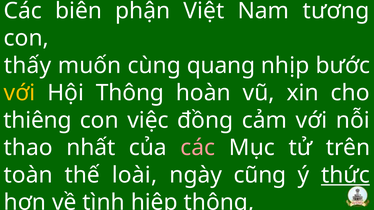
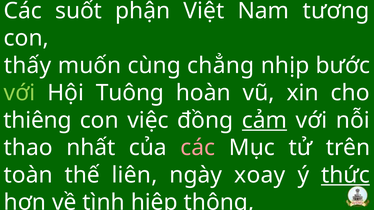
biên: biên -> suốt
quang: quang -> chẳng
với at (20, 93) colour: yellow -> light green
Hội Thông: Thông -> Tuông
cảm underline: none -> present
loài: loài -> liên
cũng: cũng -> xoay
